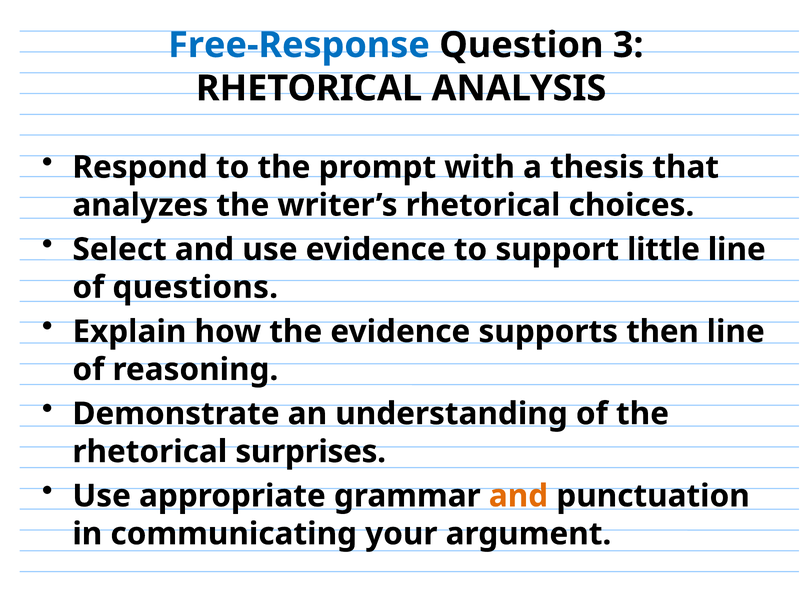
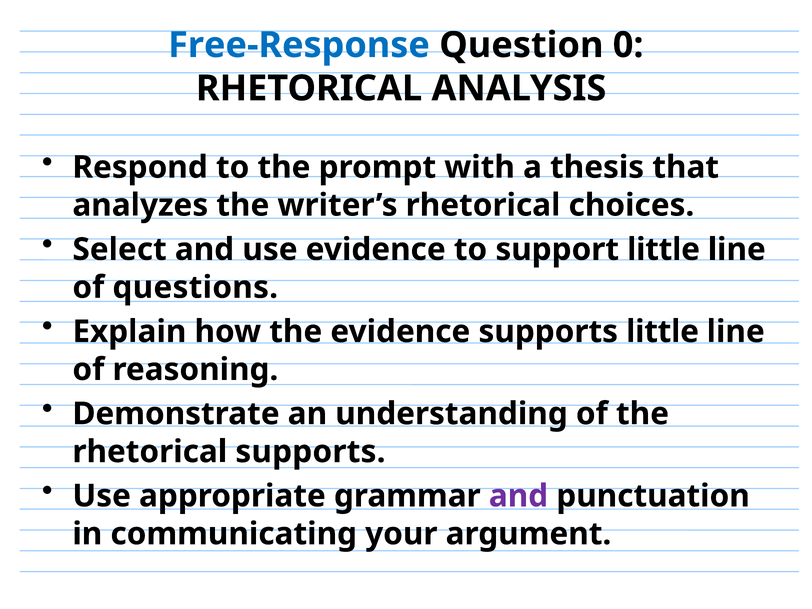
3: 3 -> 0
supports then: then -> little
rhetorical surprises: surprises -> supports
and at (518, 496) colour: orange -> purple
